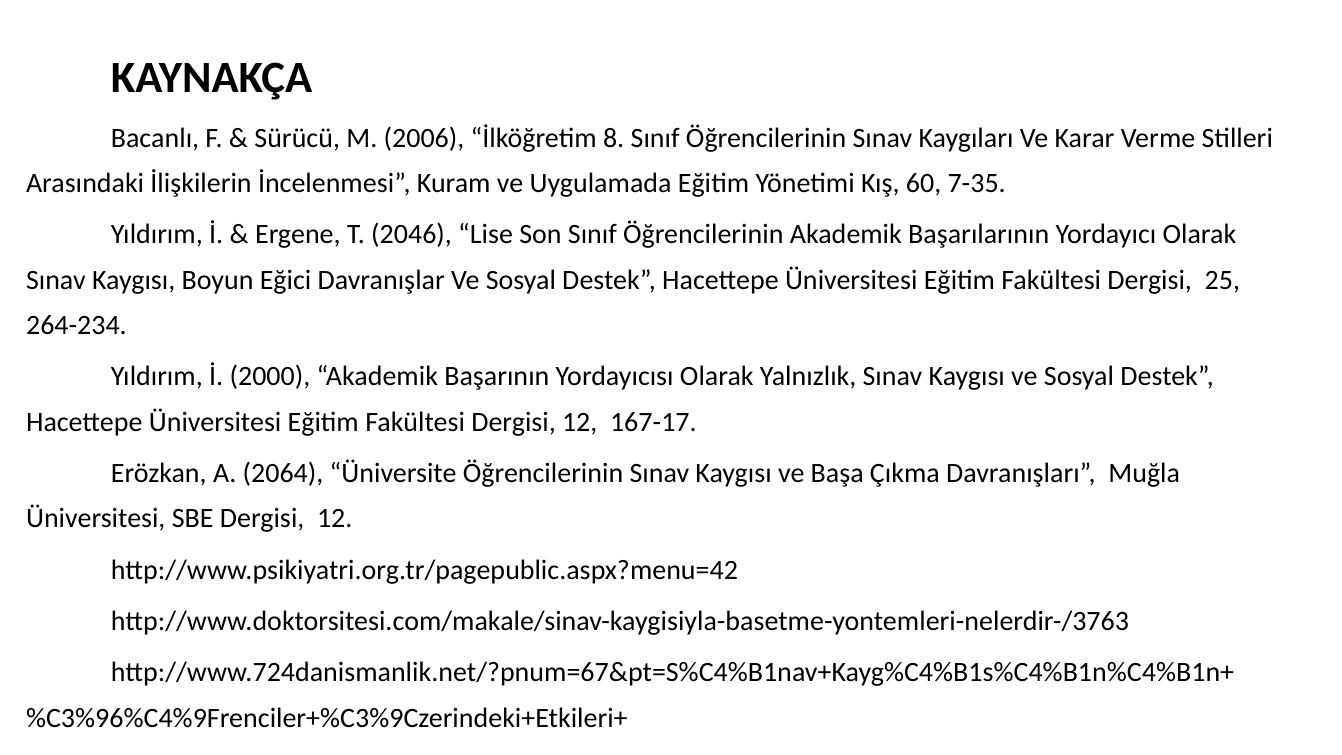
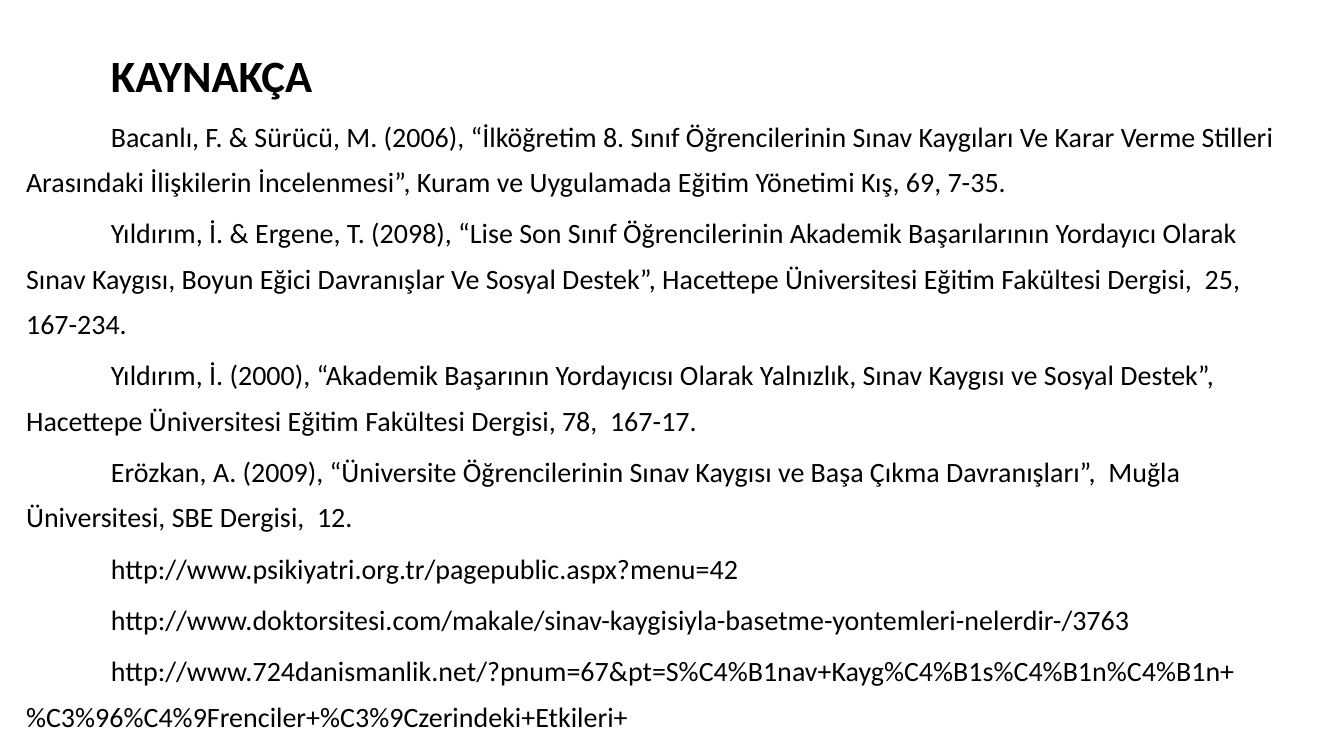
60: 60 -> 69
2046: 2046 -> 2098
264-234: 264-234 -> 167-234
Fakültesi Dergisi 12: 12 -> 78
2064: 2064 -> 2009
